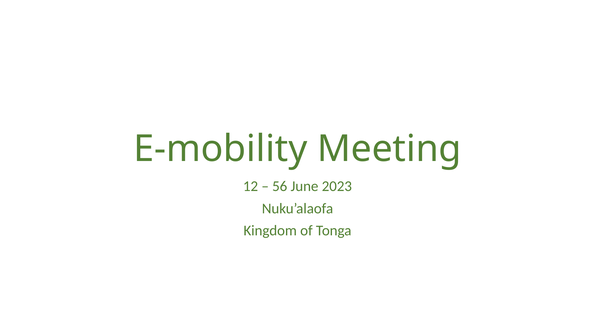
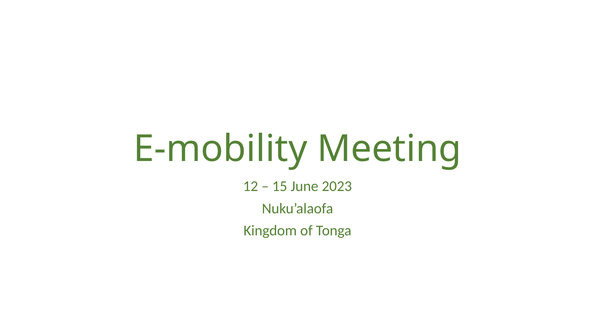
56: 56 -> 15
